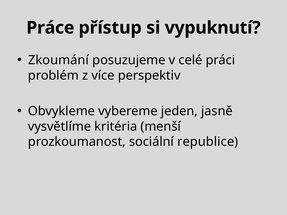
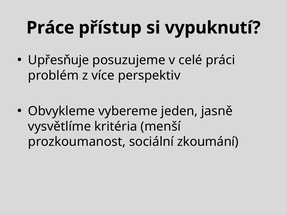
Zkoumání: Zkoumání -> Upřesňuje
republice: republice -> zkoumání
